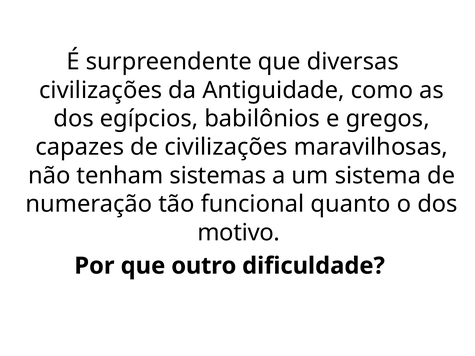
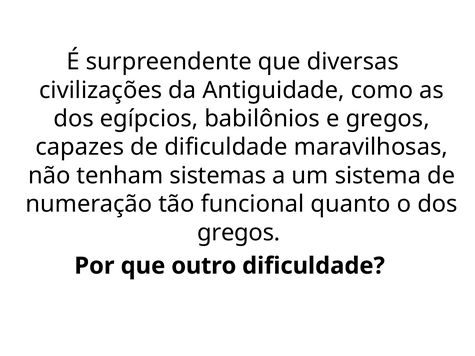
de civilizações: civilizações -> dificuldade
motivo at (239, 233): motivo -> gregos
